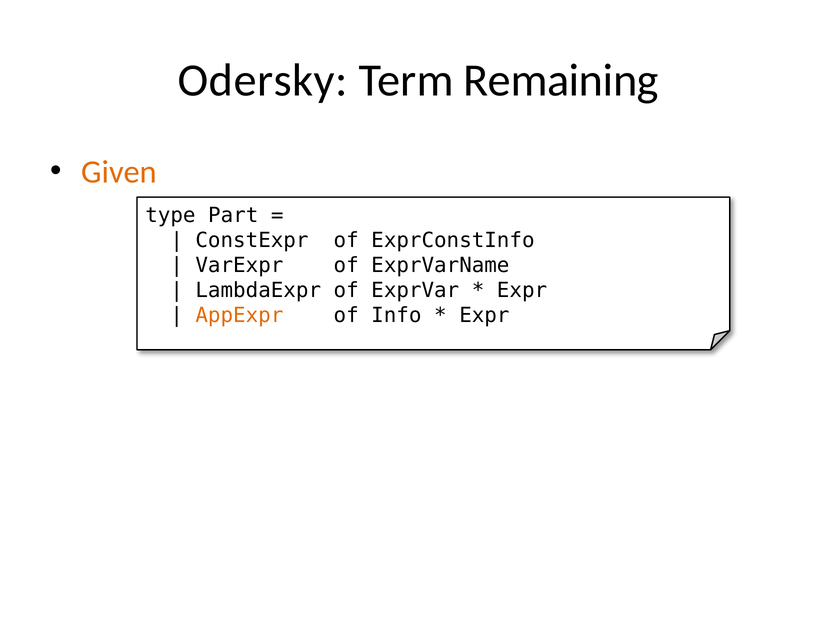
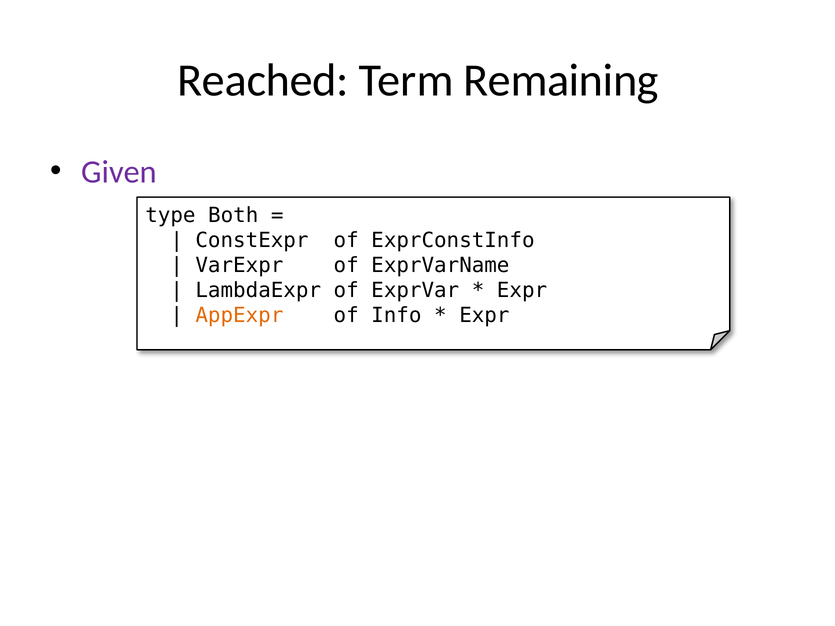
Odersky: Odersky -> Reached
Given colour: orange -> purple
Part: Part -> Both
